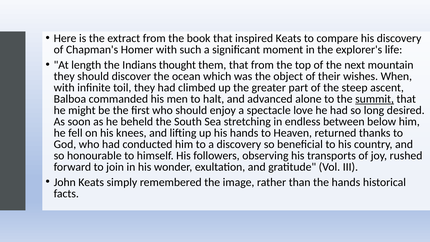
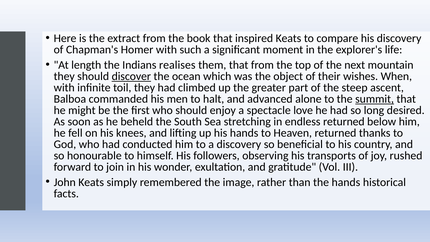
thought: thought -> realises
discover underline: none -> present
endless between: between -> returned
